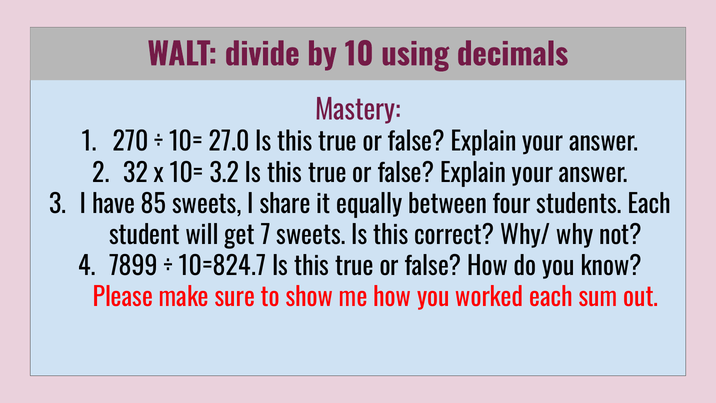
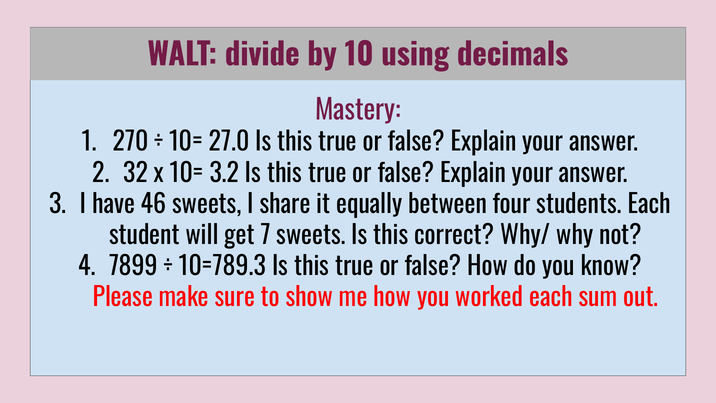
85: 85 -> 46
10=824.7: 10=824.7 -> 10=789.3
